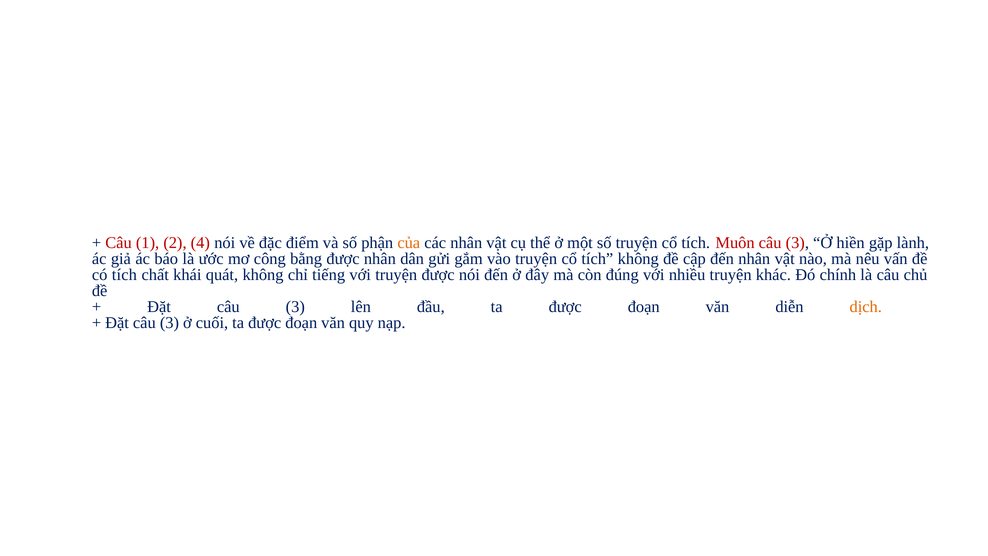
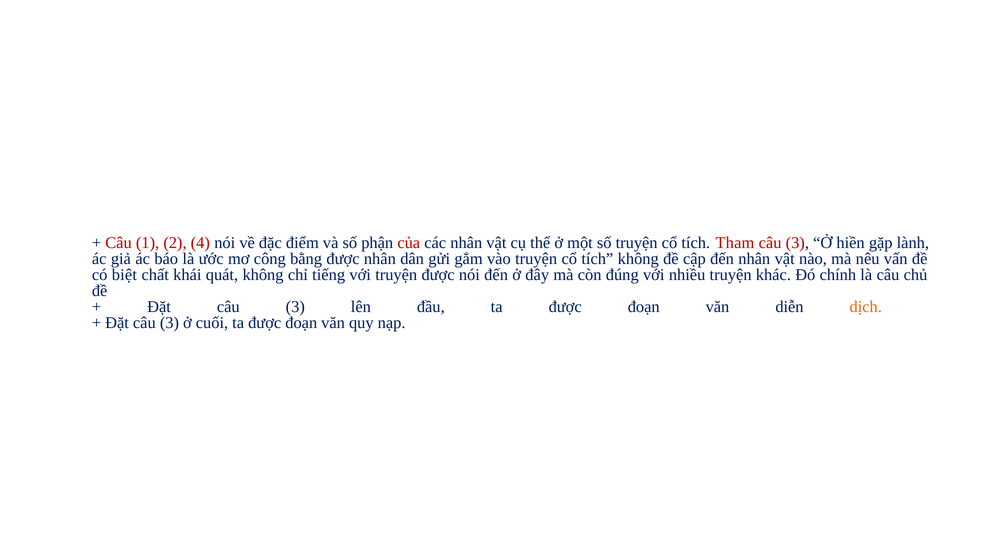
của colour: orange -> red
Muôn: Muôn -> Tham
có tích: tích -> biệt
